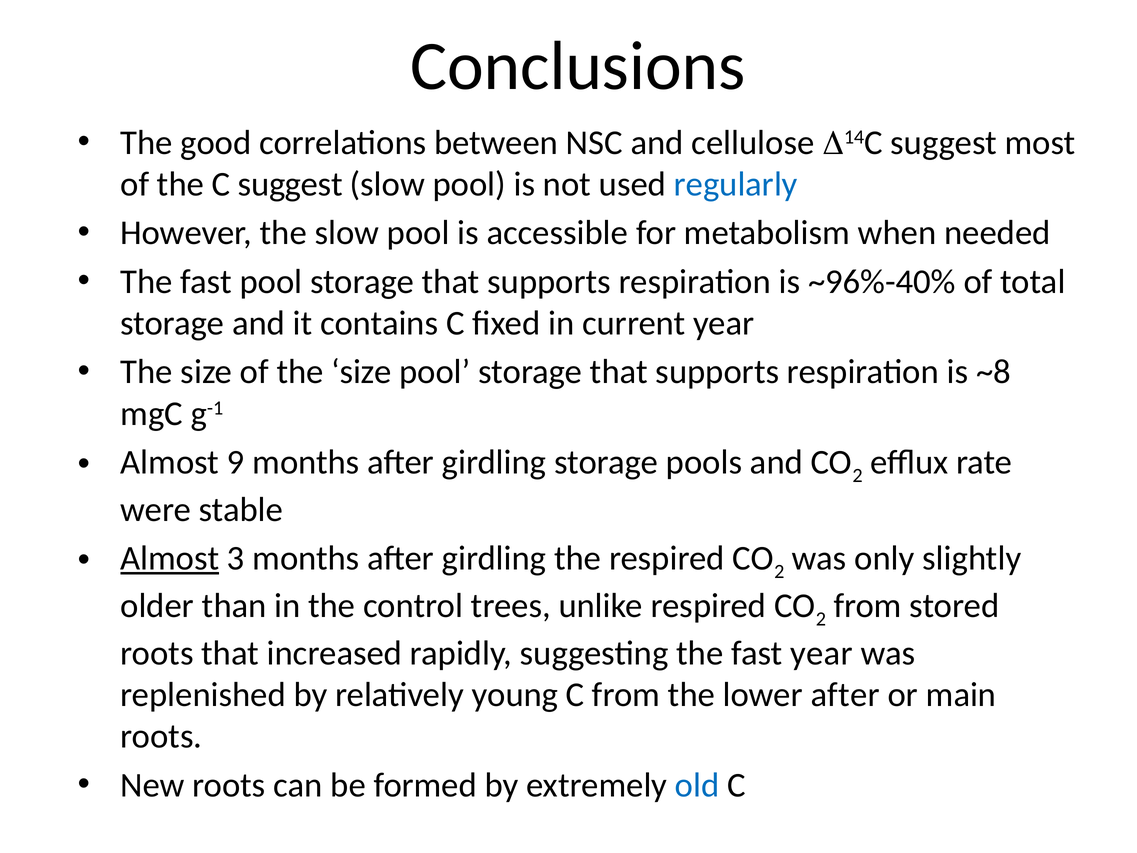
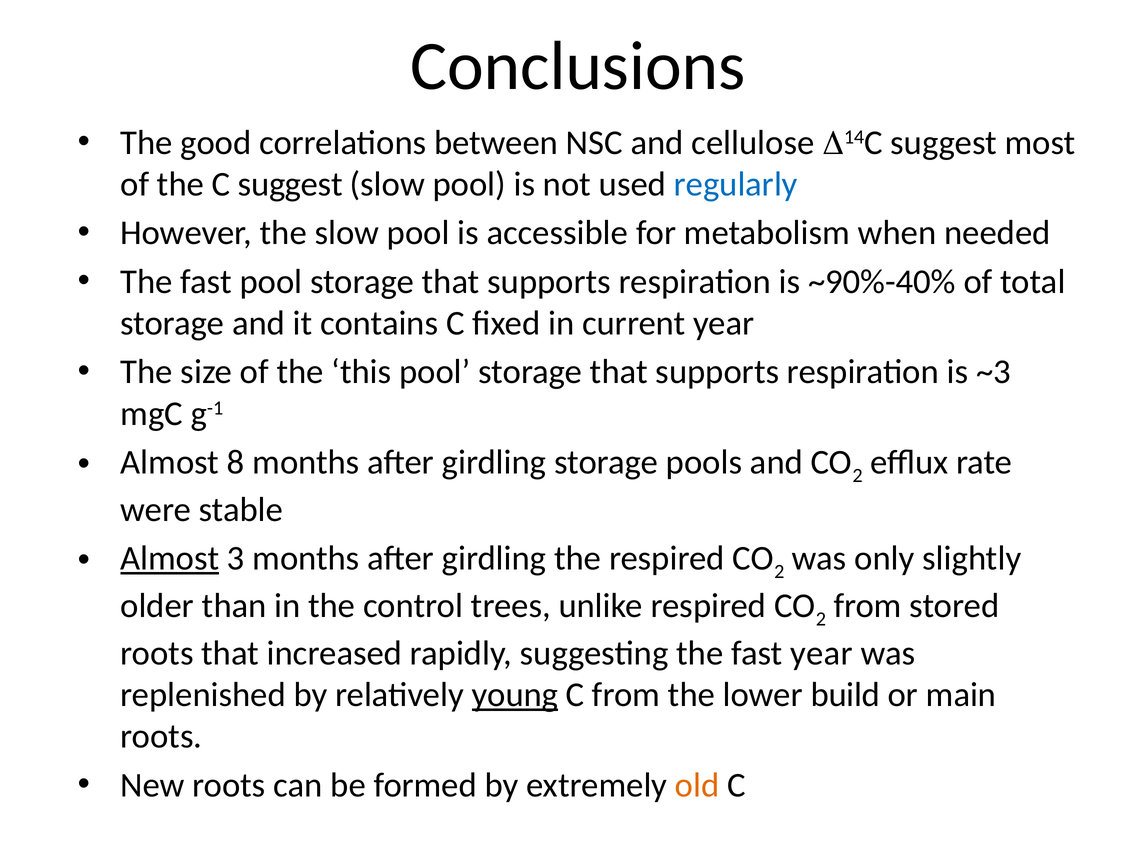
~96%-40%: ~96%-40% -> ~90%-40%
of the size: size -> this
~8: ~8 -> ~3
9: 9 -> 8
young underline: none -> present
lower after: after -> build
old colour: blue -> orange
